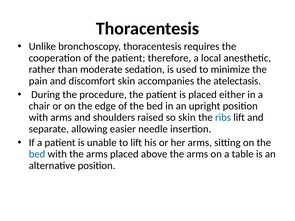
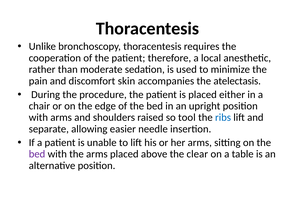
so skin: skin -> tool
bed at (37, 154) colour: blue -> purple
above the arms: arms -> clear
